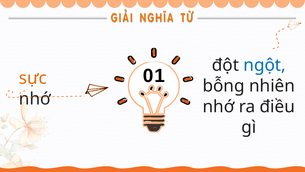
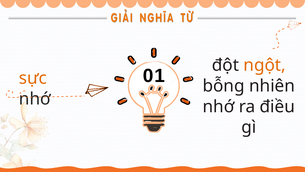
ngột colour: blue -> orange
